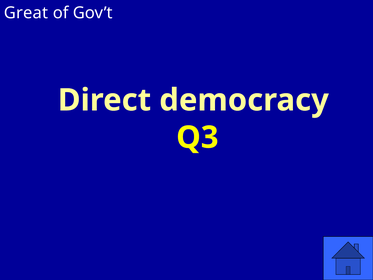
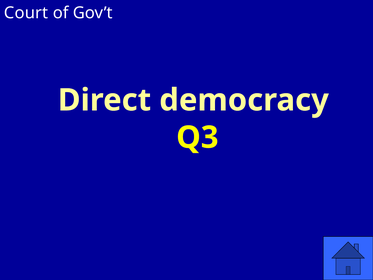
Great: Great -> Court
